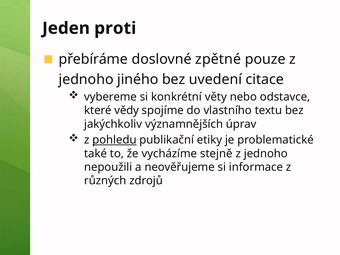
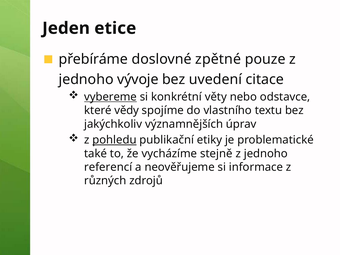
proti: proti -> etice
jiného: jiného -> vývoje
vybereme underline: none -> present
nepoužili: nepoužili -> referencí
